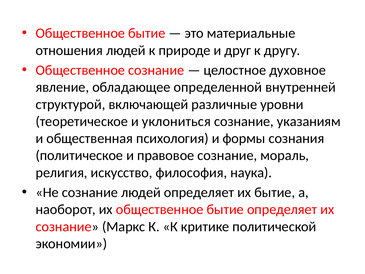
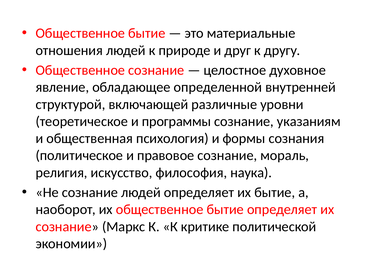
уклониться: уклониться -> программы
